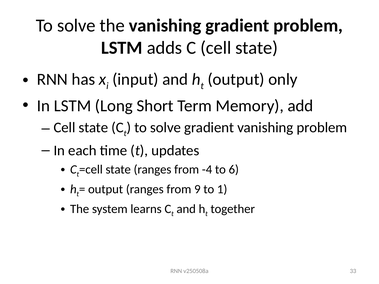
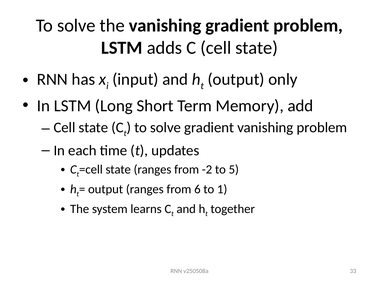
-4: -4 -> -2
6: 6 -> 5
9: 9 -> 6
